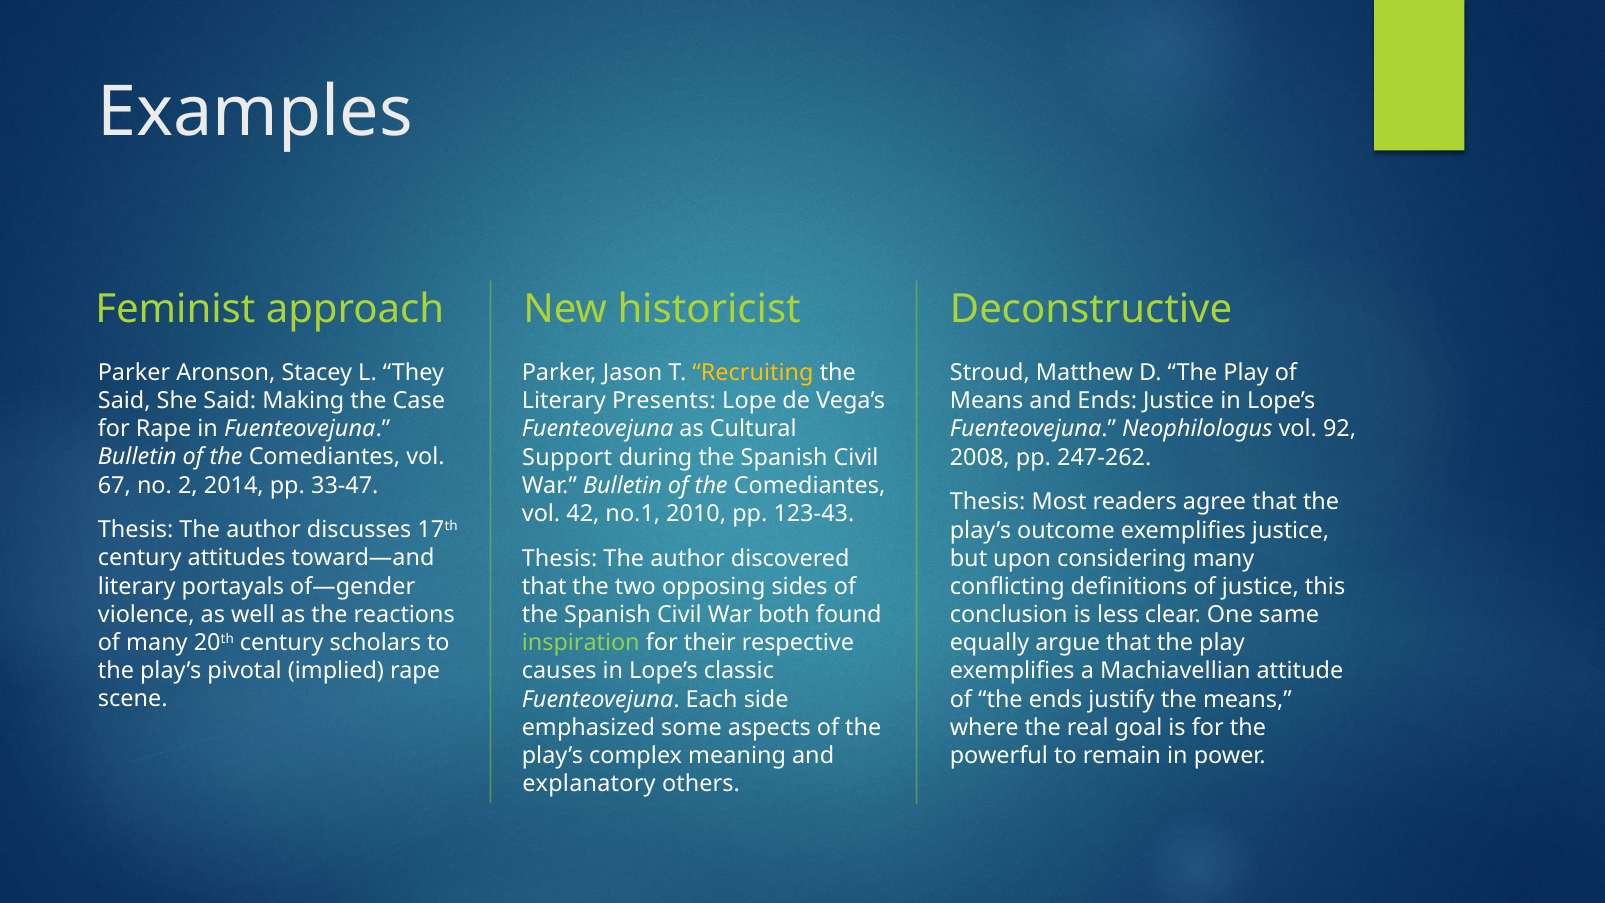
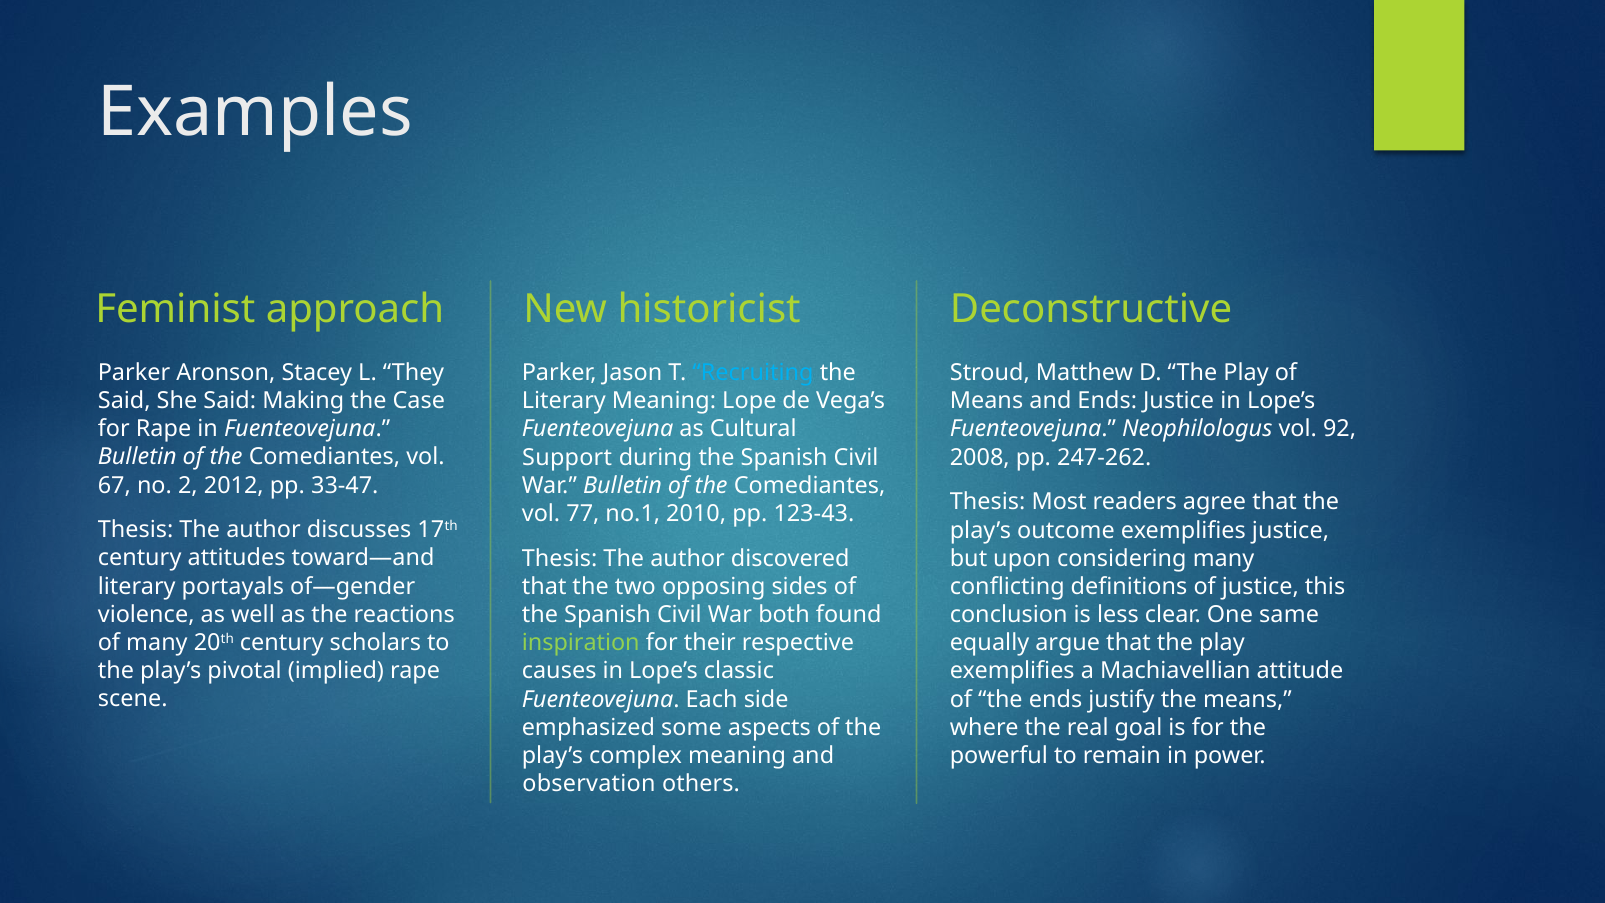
Recruiting colour: yellow -> light blue
Literary Presents: Presents -> Meaning
2014: 2014 -> 2012
42: 42 -> 77
explanatory: explanatory -> observation
